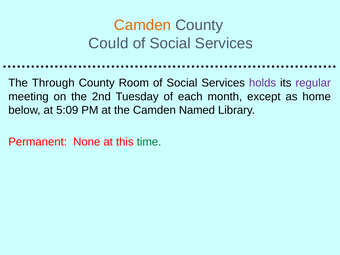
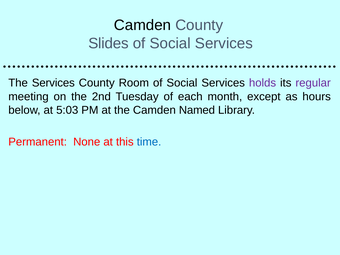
Camden at (143, 25) colour: orange -> black
Could: Could -> Slides
The Through: Through -> Services
home: home -> hours
5:09: 5:09 -> 5:03
time colour: green -> blue
